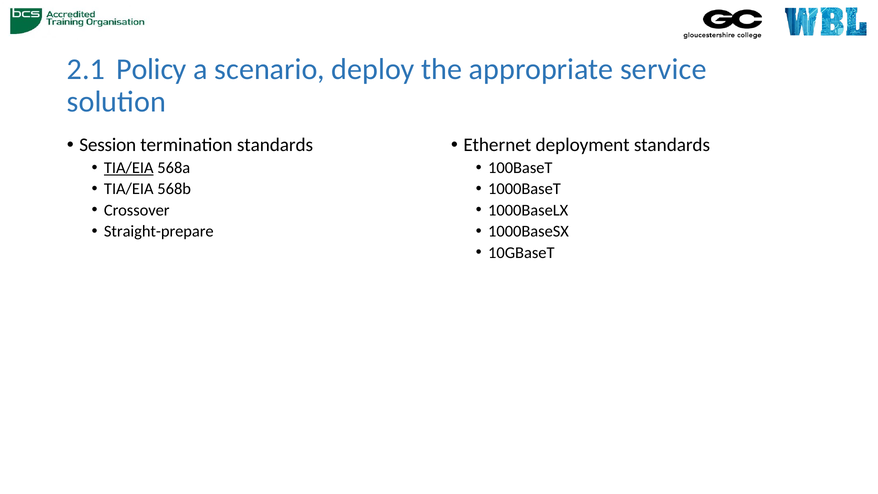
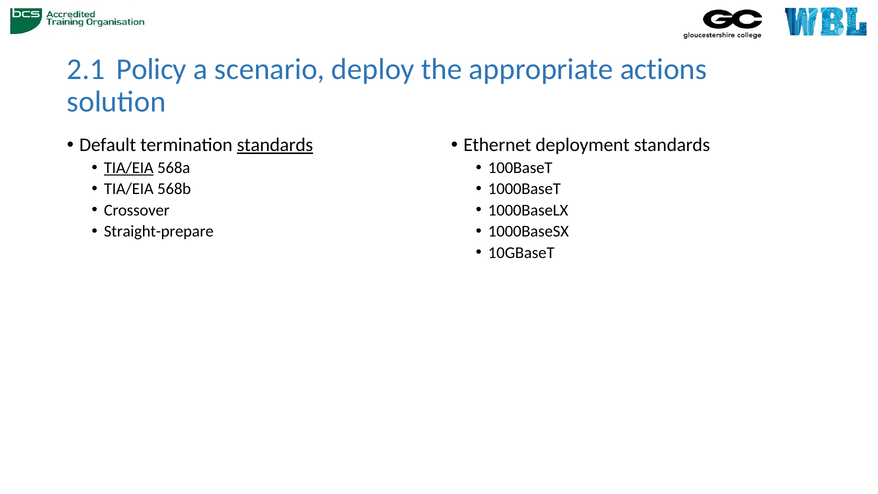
service: service -> actions
Session: Session -> Default
standards at (275, 145) underline: none -> present
